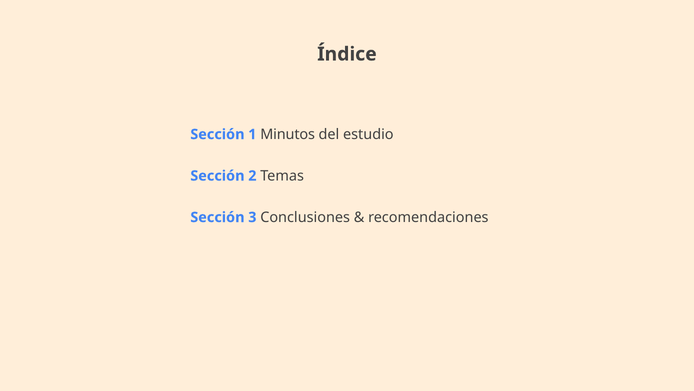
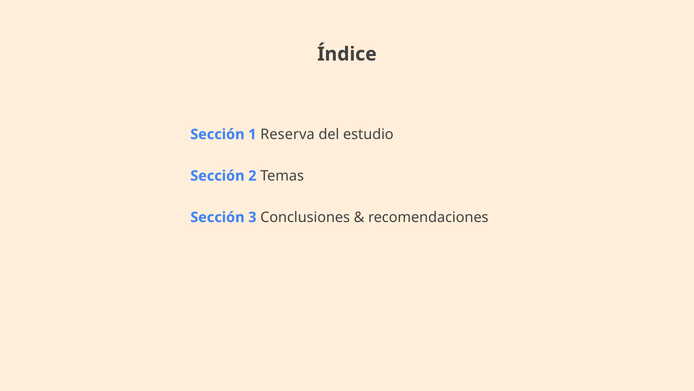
Minutos: Minutos -> Reserva
